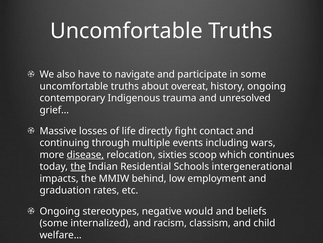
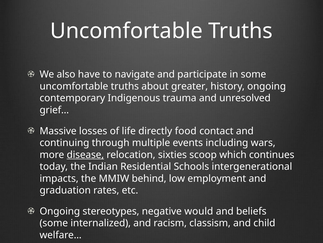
overeat: overeat -> greater
fight: fight -> food
the at (78, 166) underline: present -> none
